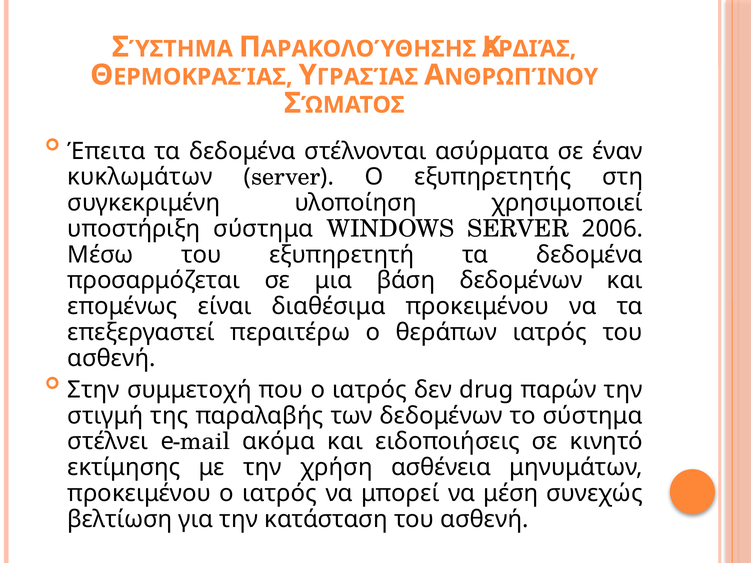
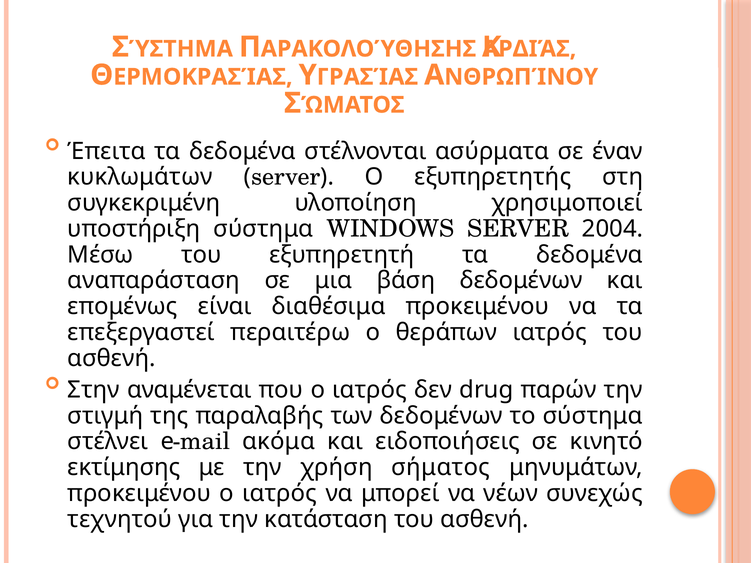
2006: 2006 -> 2004
προσαρμόζεται: προσαρμόζεται -> αναπαράσταση
συμμετοχή: συμμετοχή -> αναμένεται
ασθένεια: ασθένεια -> σήματος
μέση: μέση -> νέων
βελτίωση: βελτίωση -> τεχνητού
